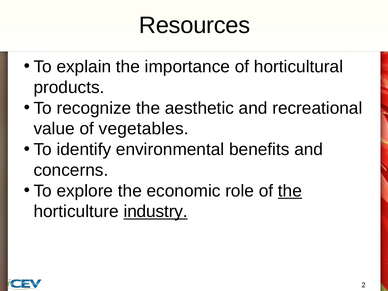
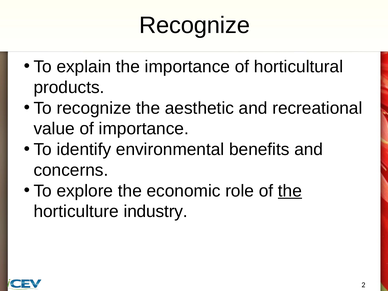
Resources at (195, 25): Resources -> Recognize
of vegetables: vegetables -> importance
industry underline: present -> none
